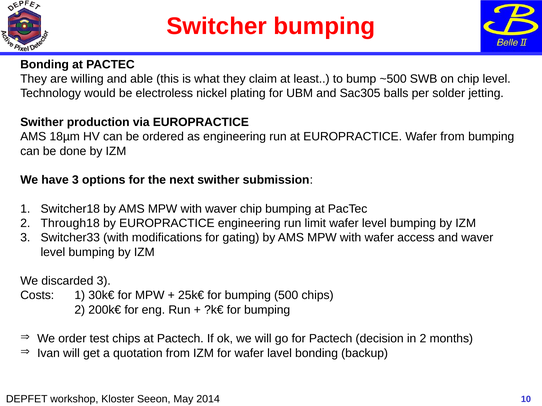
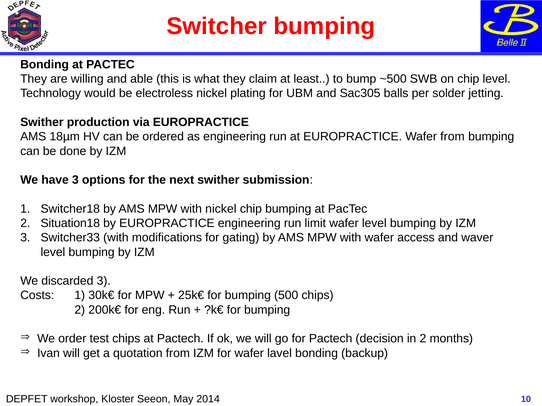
with waver: waver -> nickel
Through18: Through18 -> Situation18
